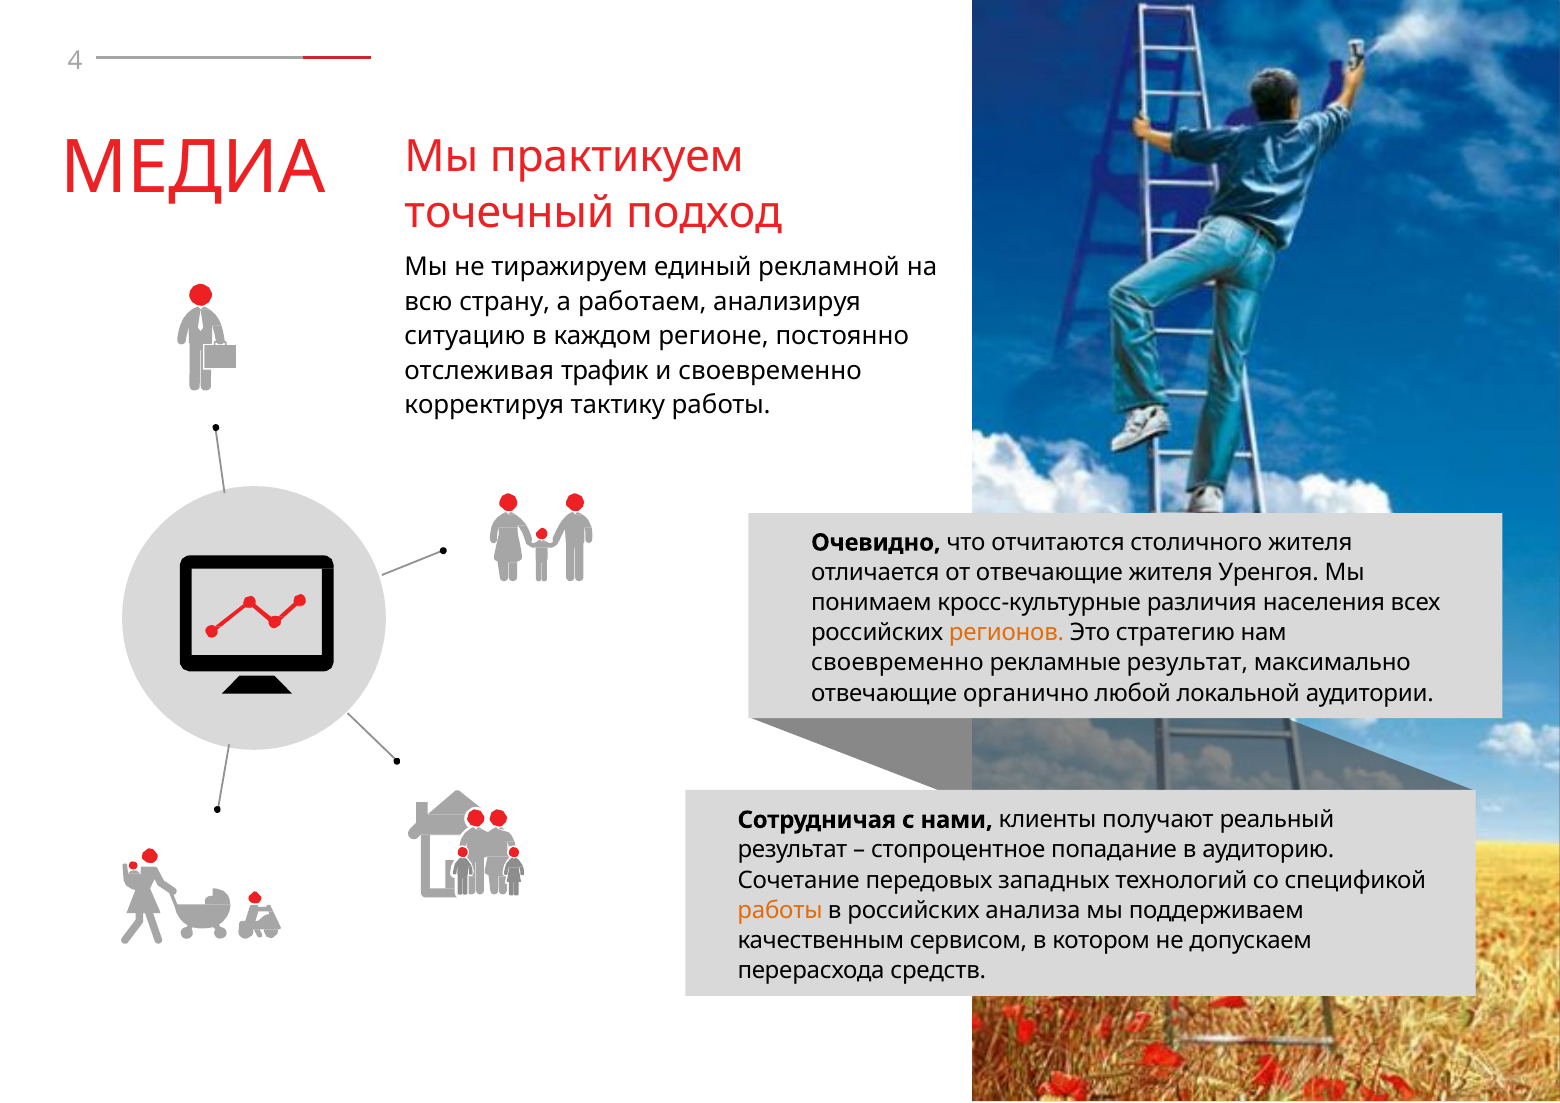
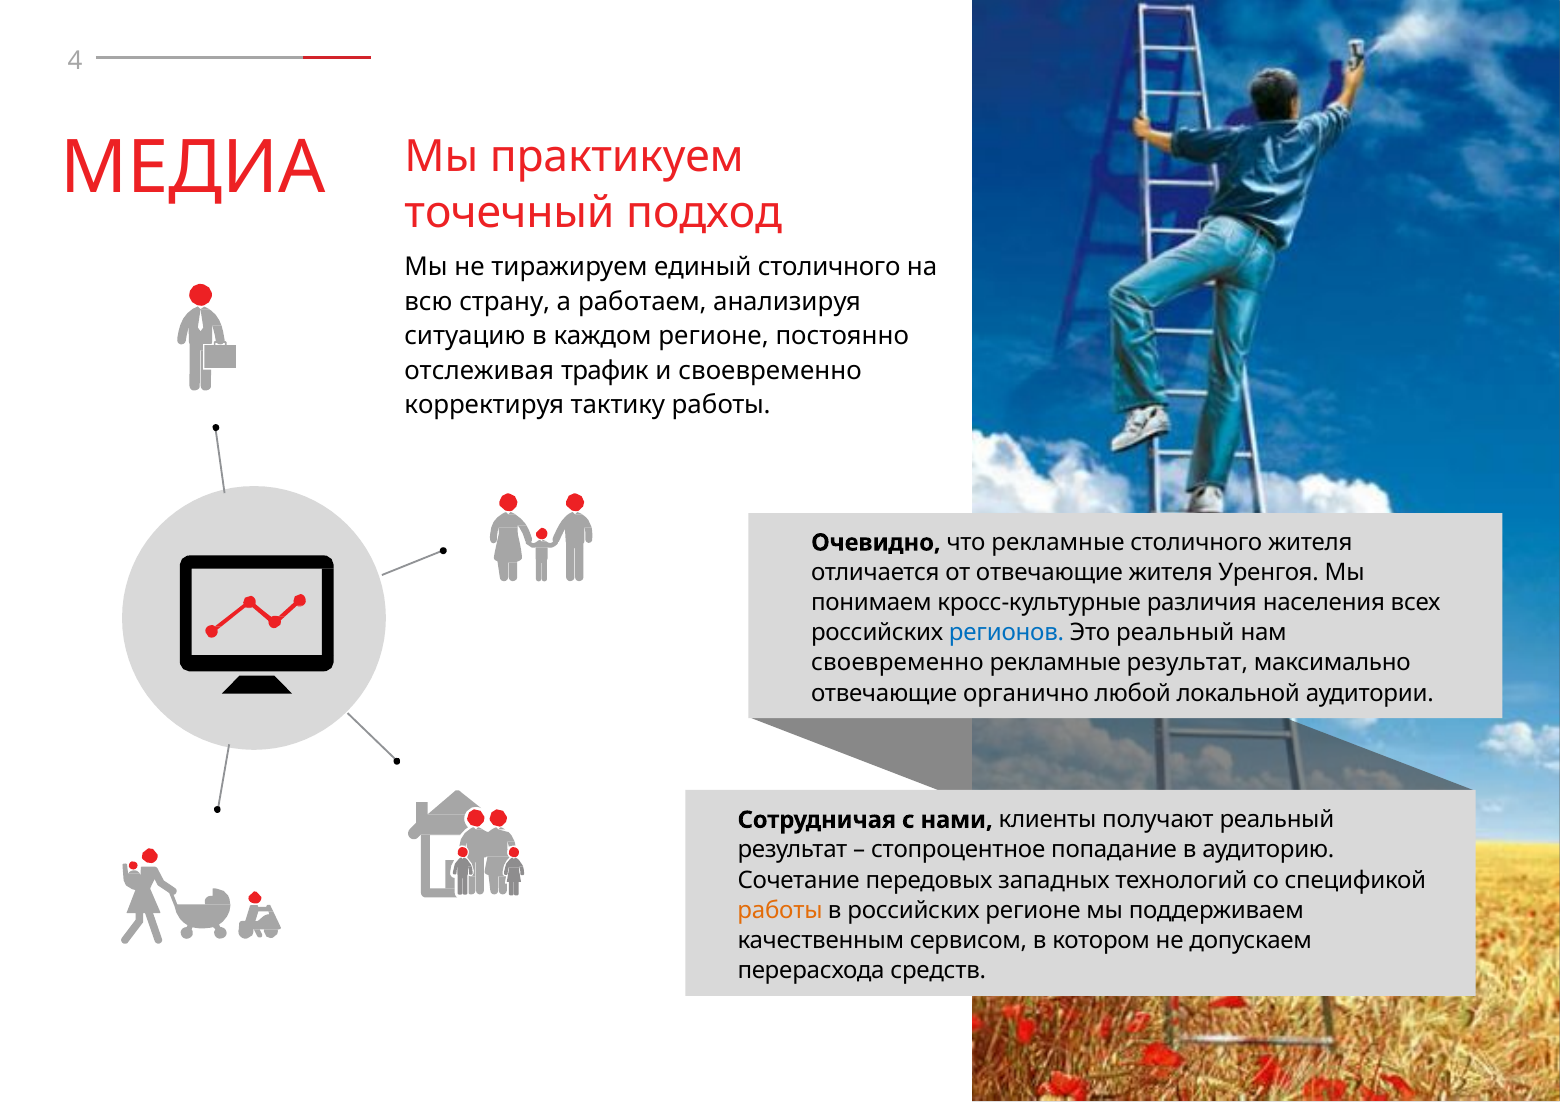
единый рекламной: рекламной -> столичного
что отчитаются: отчитаются -> рекламные
регионов colour: orange -> blue
Это стратегию: стратегию -> реальный
российских анализа: анализа -> регионе
